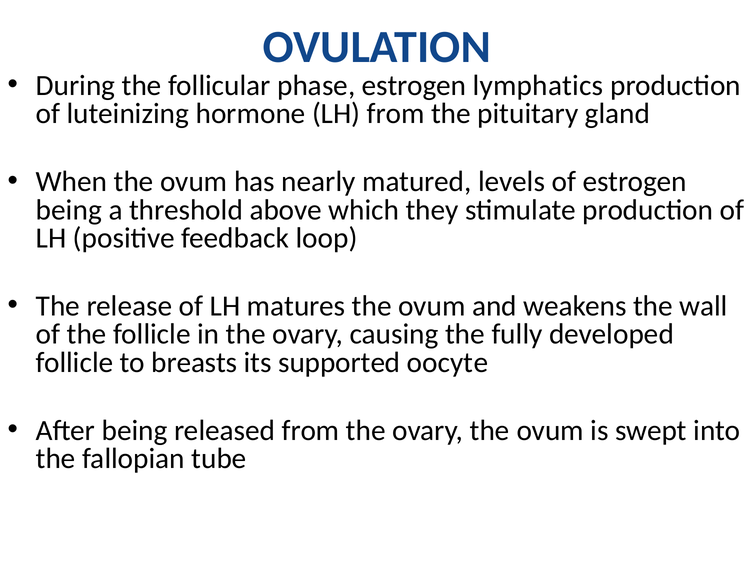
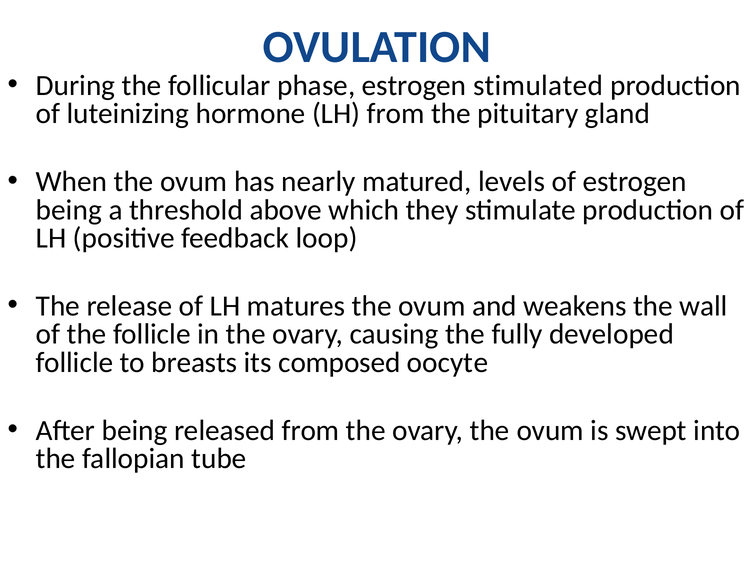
lymphatics: lymphatics -> stimulated
supported: supported -> composed
